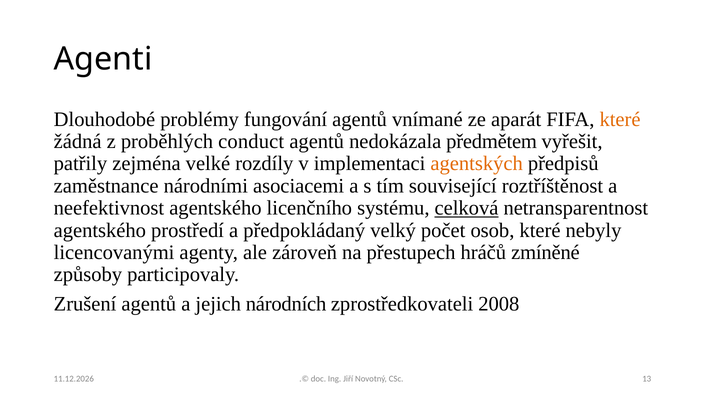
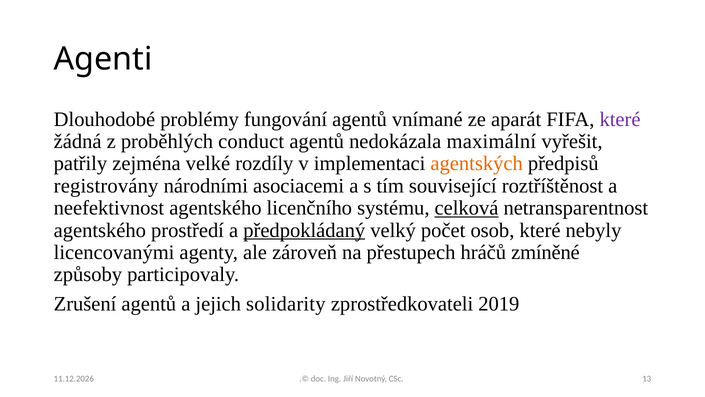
které at (620, 119) colour: orange -> purple
předmětem: předmětem -> maximální
zaměstnance: zaměstnance -> registrovány
předpokládaný underline: none -> present
národních: národních -> solidarity
2008: 2008 -> 2019
